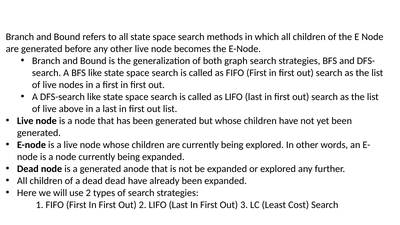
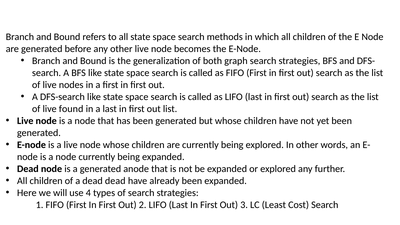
above: above -> found
use 2: 2 -> 4
